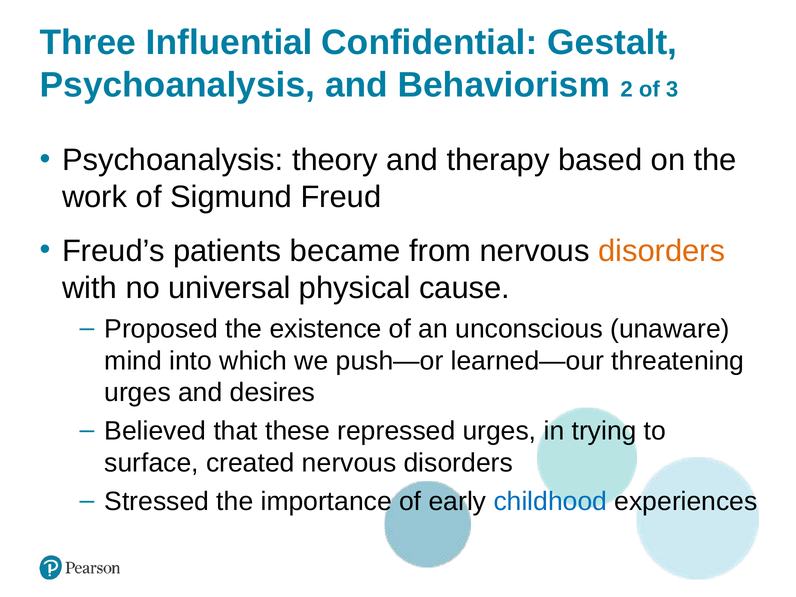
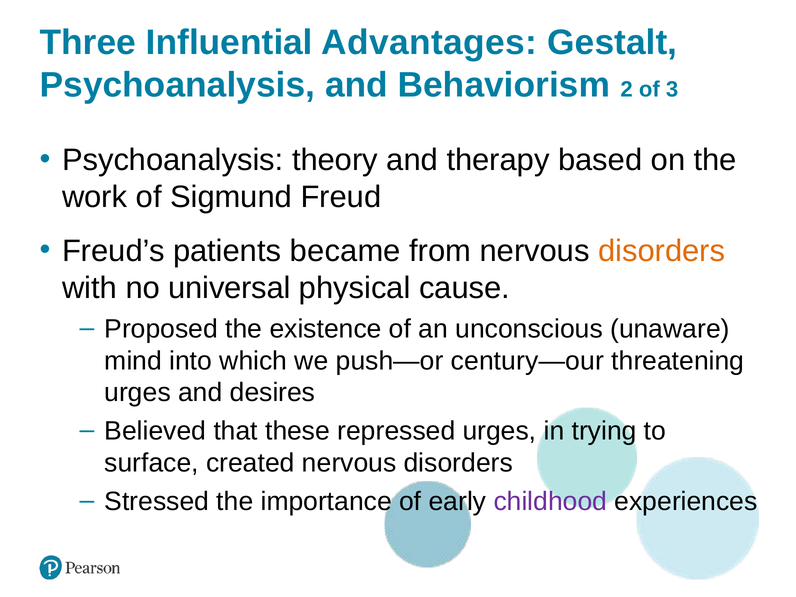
Confidential: Confidential -> Advantages
learned—our: learned—our -> century—our
childhood colour: blue -> purple
